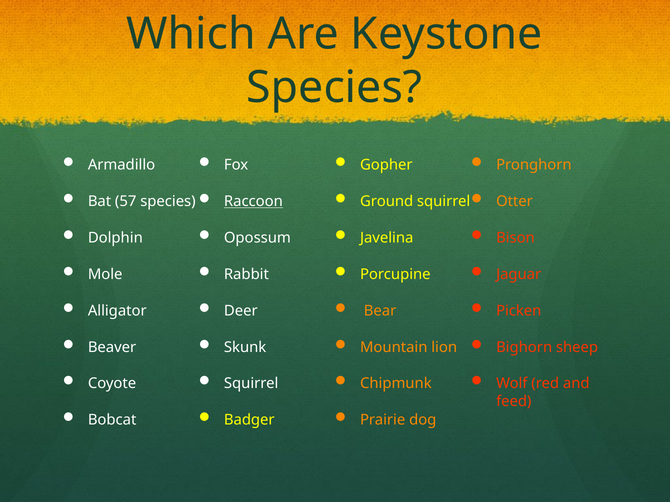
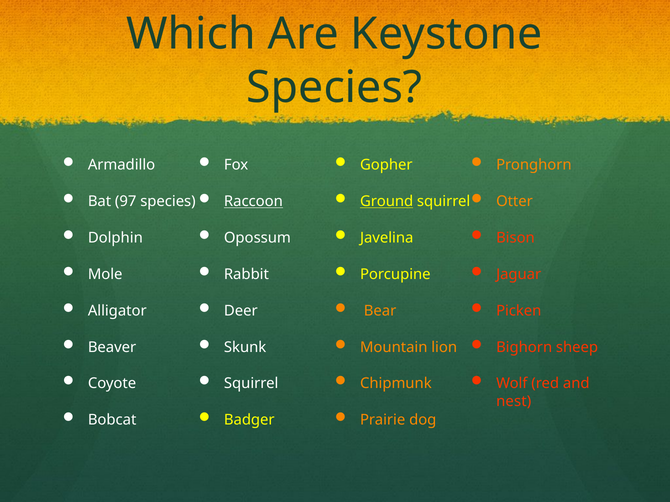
57: 57 -> 97
Ground underline: none -> present
feed: feed -> nest
